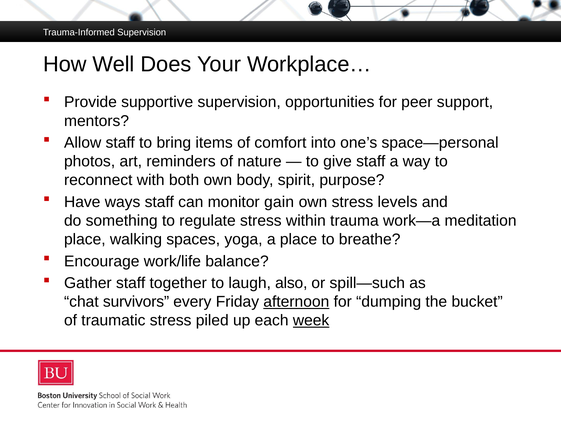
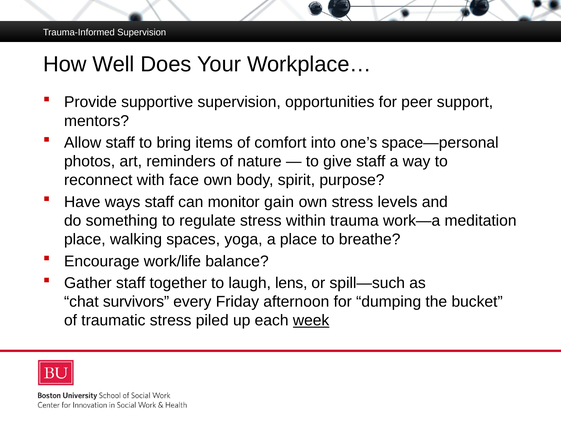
both: both -> face
also: also -> lens
afternoon underline: present -> none
